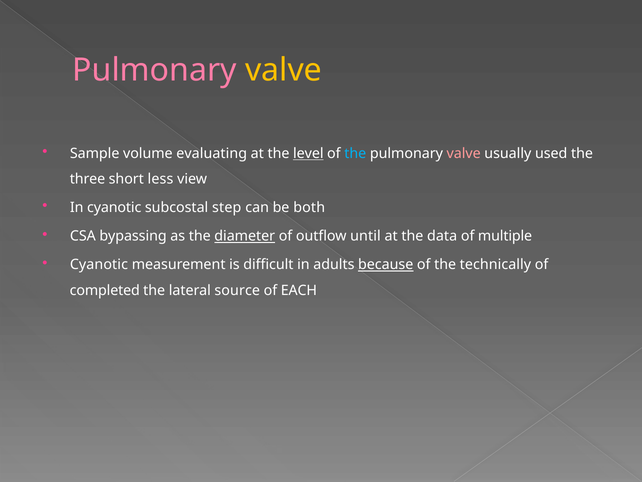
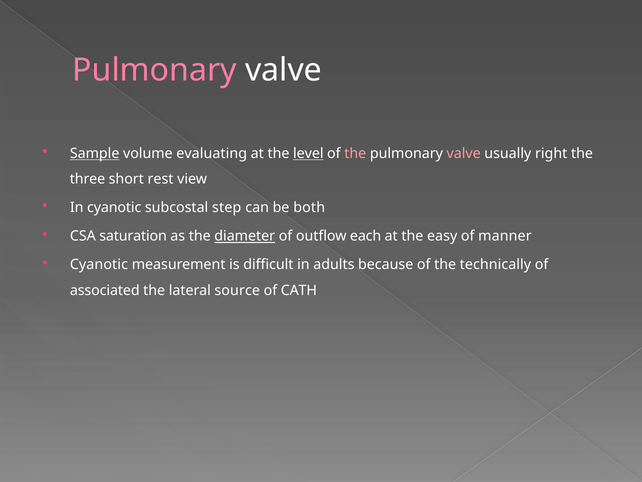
valve at (284, 70) colour: yellow -> white
Sample underline: none -> present
the at (355, 153) colour: light blue -> pink
used: used -> right
less: less -> rest
bypassing: bypassing -> saturation
until: until -> each
data: data -> easy
multiple: multiple -> manner
because underline: present -> none
completed: completed -> associated
EACH: EACH -> CATH
